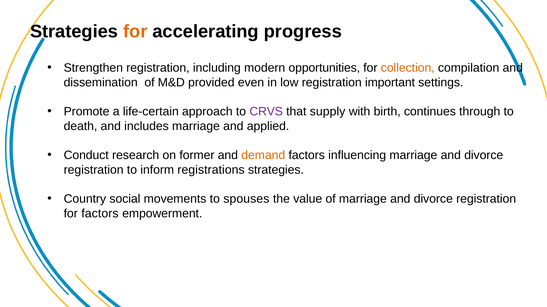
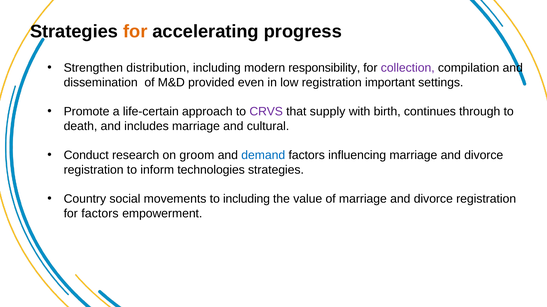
Strengthen registration: registration -> distribution
opportunities: opportunities -> responsibility
collection colour: orange -> purple
applied: applied -> cultural
former: former -> groom
demand colour: orange -> blue
registrations: registrations -> technologies
to spouses: spouses -> including
